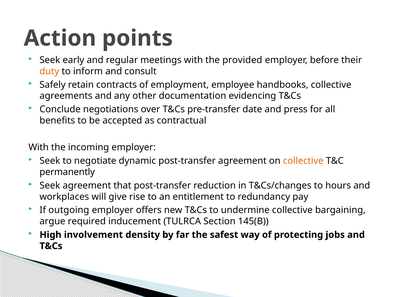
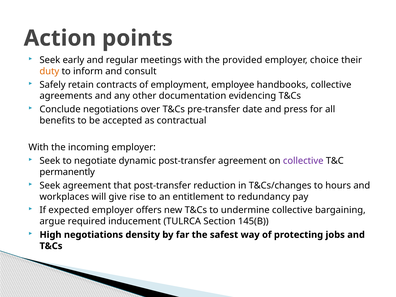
before: before -> choice
collective at (303, 161) colour: orange -> purple
outgoing: outgoing -> expected
High involvement: involvement -> negotiations
